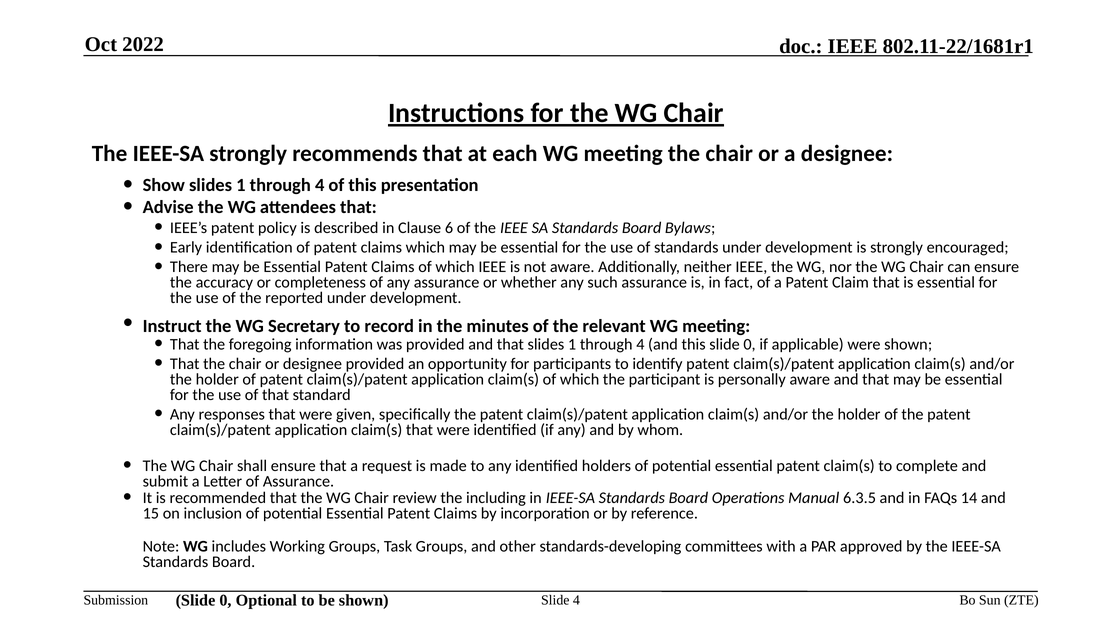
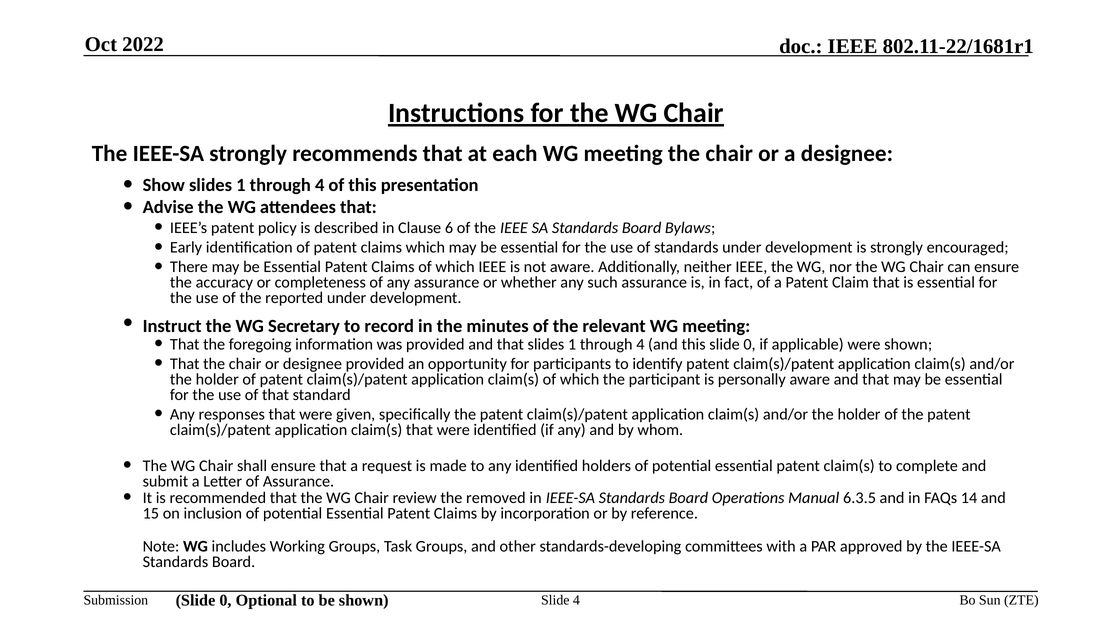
including: including -> removed
